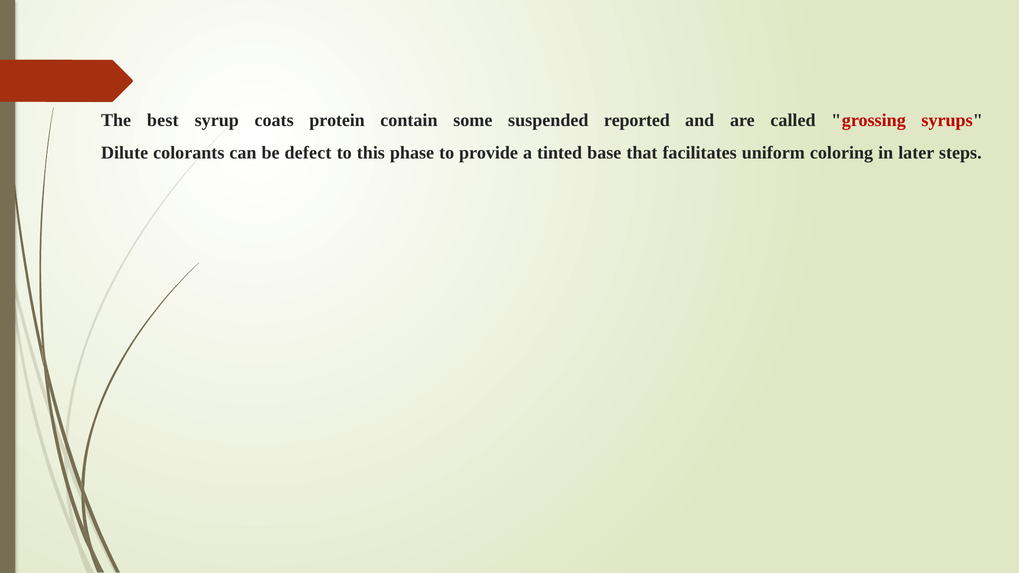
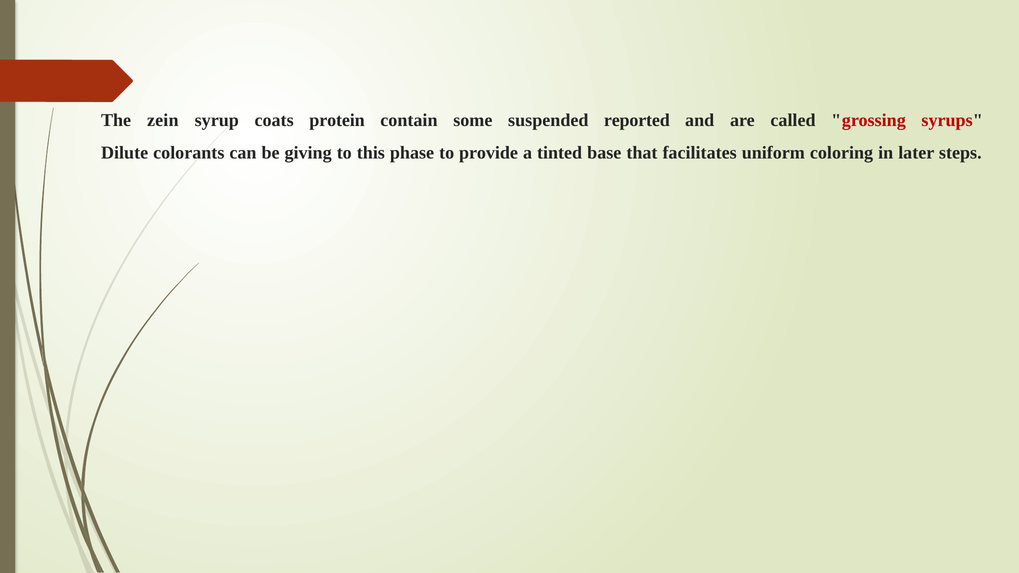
best: best -> zein
defect: defect -> giving
